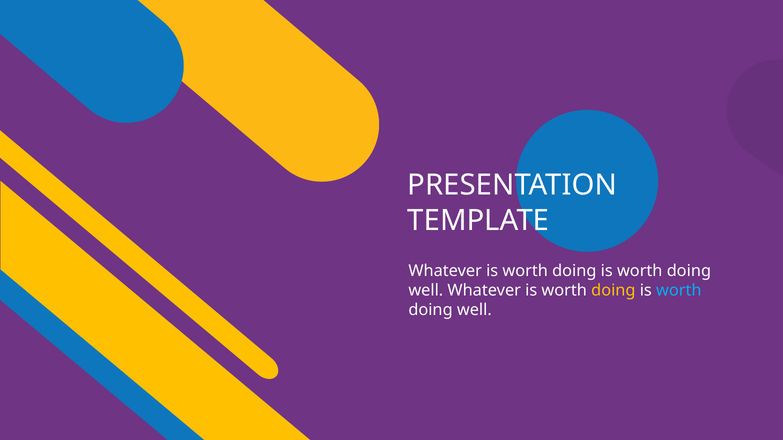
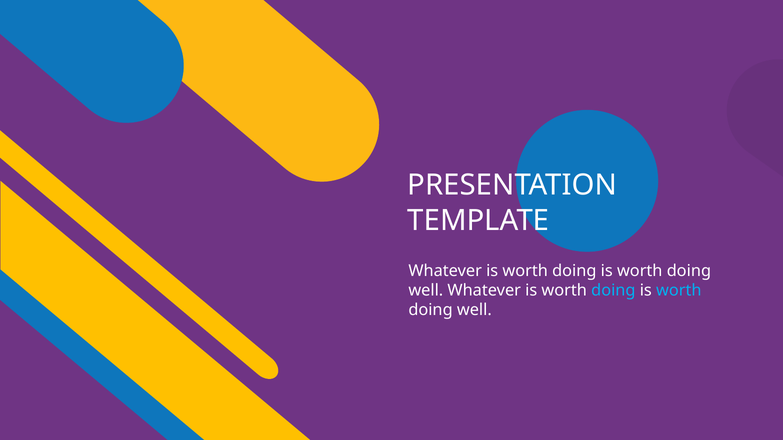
doing at (613, 291) colour: yellow -> light blue
